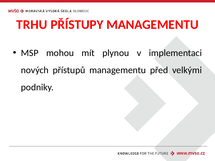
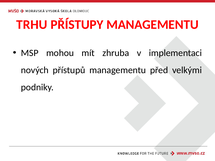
plynou: plynou -> zhruba
